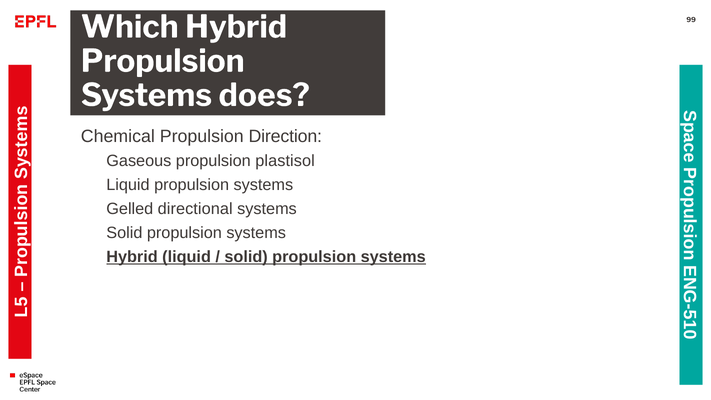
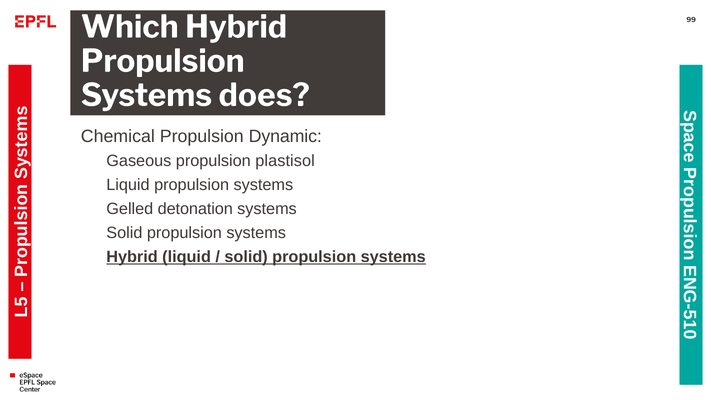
Direction: Direction -> Dynamic
directional: directional -> detonation
